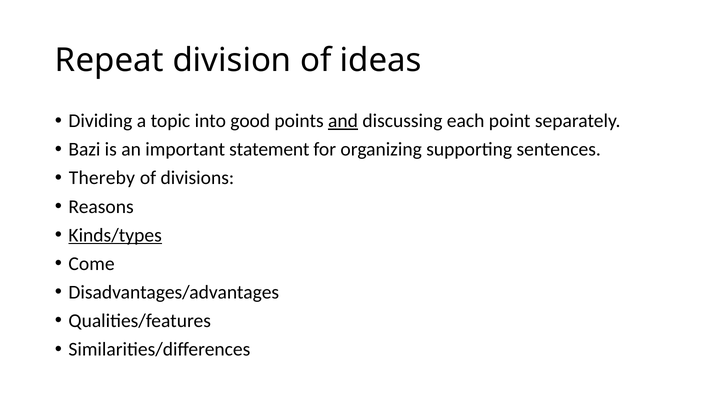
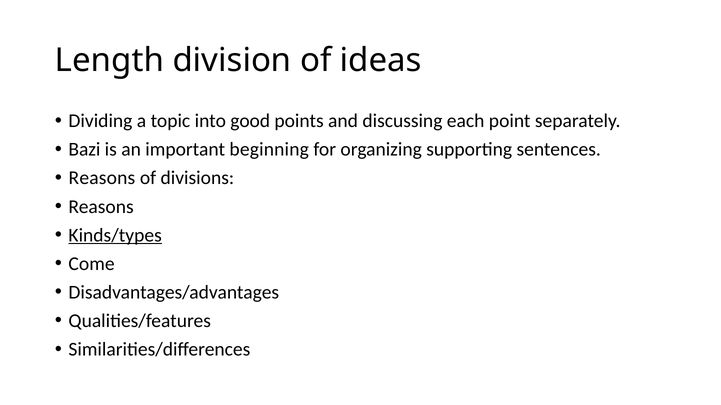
Repeat: Repeat -> Length
and underline: present -> none
statement: statement -> beginning
Thereby at (102, 178): Thereby -> Reasons
